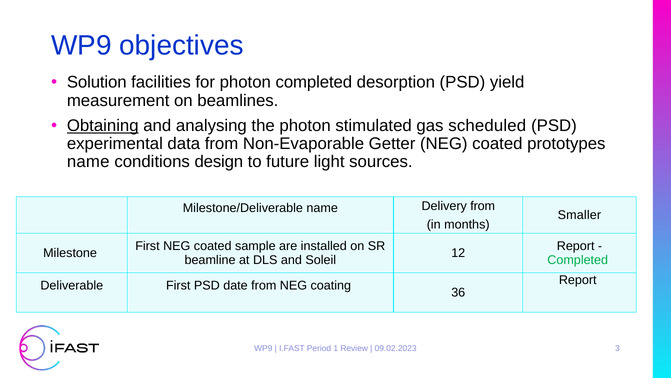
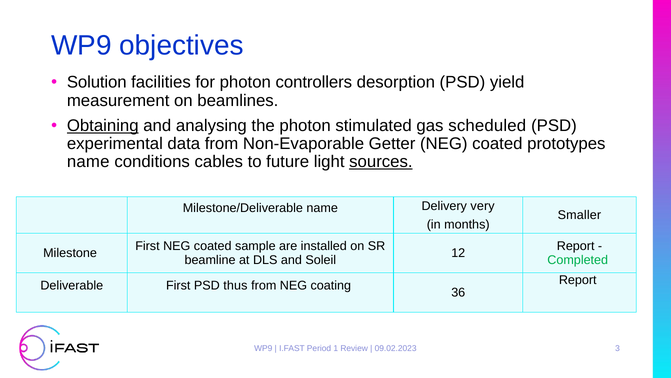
photon completed: completed -> controllers
design: design -> cables
sources underline: none -> present
Delivery from: from -> very
date: date -> thus
